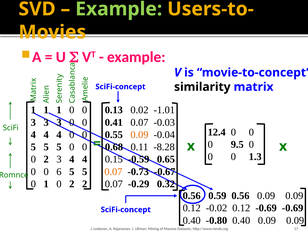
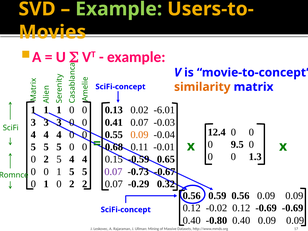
similarity colour: black -> orange
-1.01: -1.01 -> -6.01
-8.28: -8.28 -> -0.01
2 3: 3 -> 5
0 0 6: 6 -> 1
0.07 at (113, 172) colour: orange -> purple
